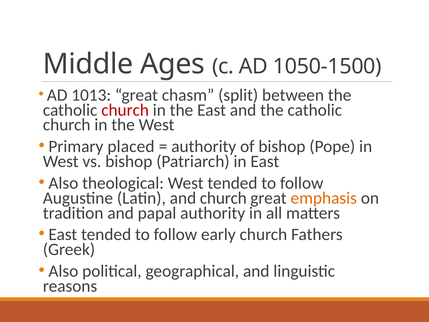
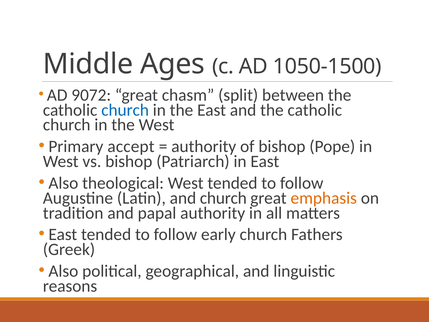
1013: 1013 -> 9072
church at (125, 110) colour: red -> blue
placed: placed -> accept
